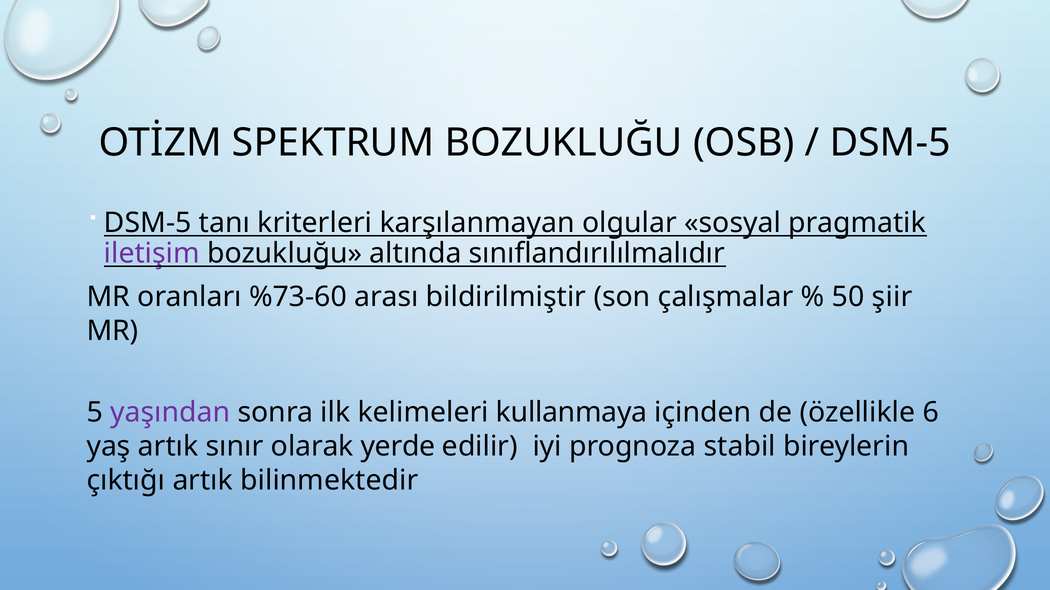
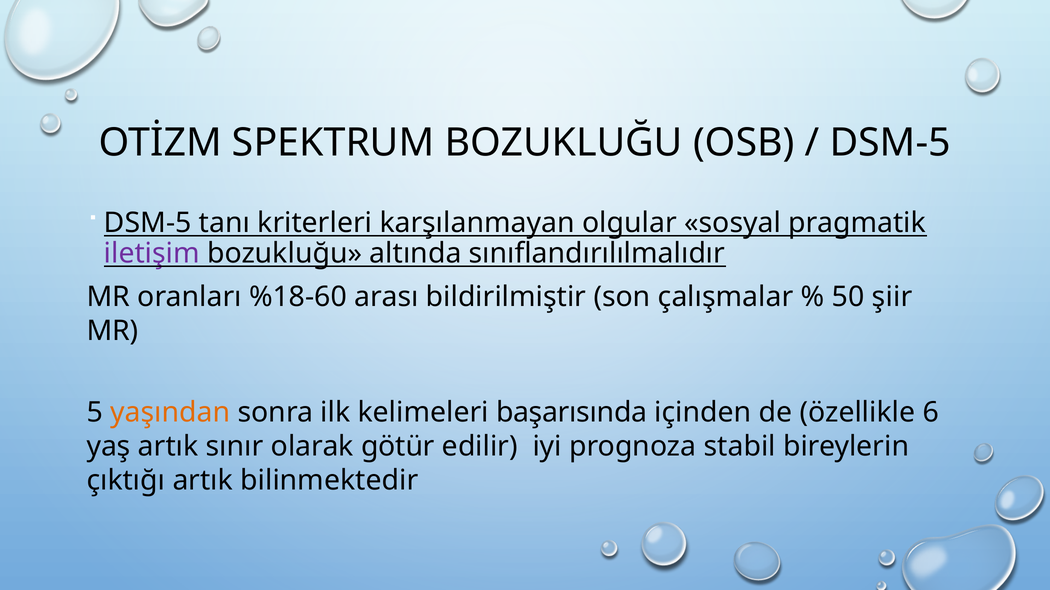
%73-60: %73-60 -> %18-60
yaşından colour: purple -> orange
kullanmaya: kullanmaya -> başarısında
yerde: yerde -> götür
